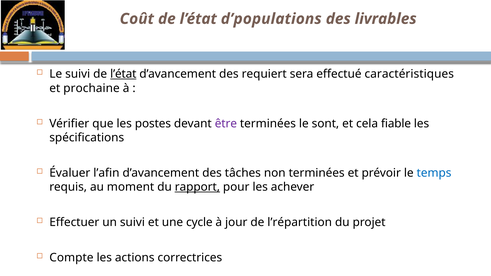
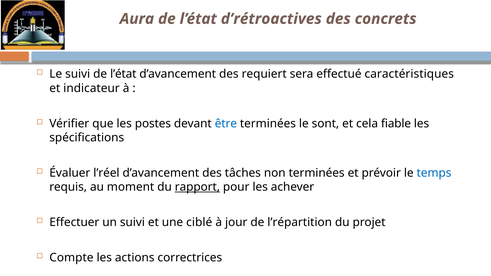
Coût: Coût -> Aura
d’populations: d’populations -> d’rétroactives
livrables: livrables -> concrets
l’état at (123, 74) underline: present -> none
prochaine: prochaine -> indicateur
être colour: purple -> blue
l’afin: l’afin -> l’réel
cycle: cycle -> ciblé
